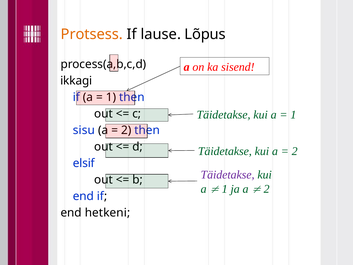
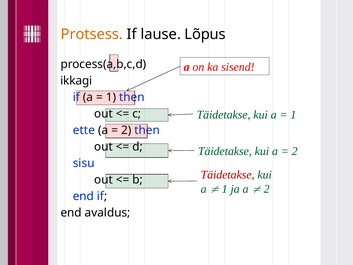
sisu: sisu -> ette
elsif: elsif -> sisu
Täidetakse at (228, 175) colour: purple -> red
hetkeni: hetkeni -> avaldus
